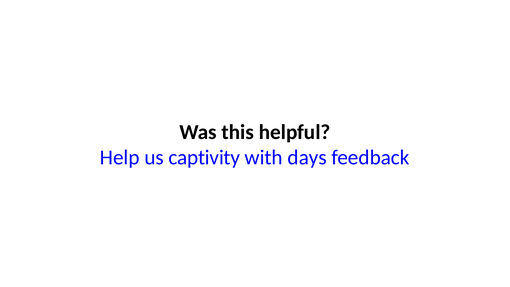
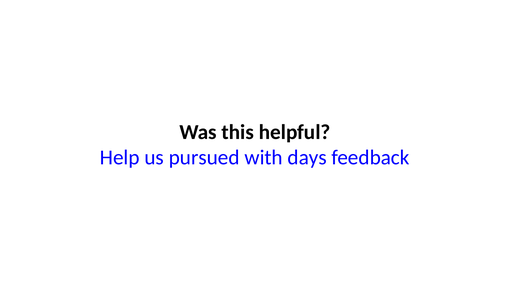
captivity: captivity -> pursued
